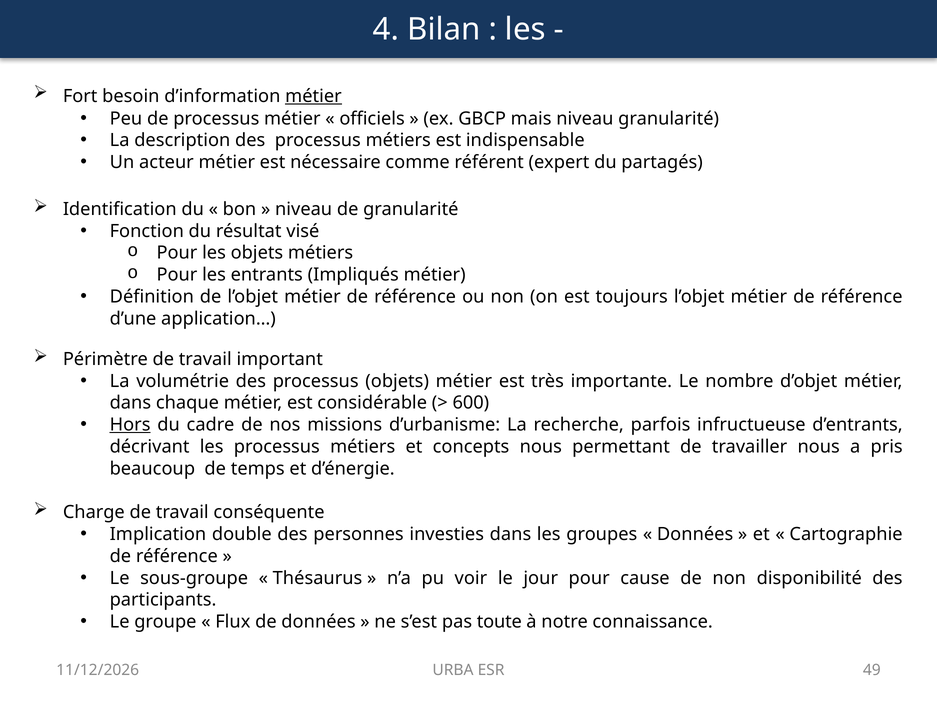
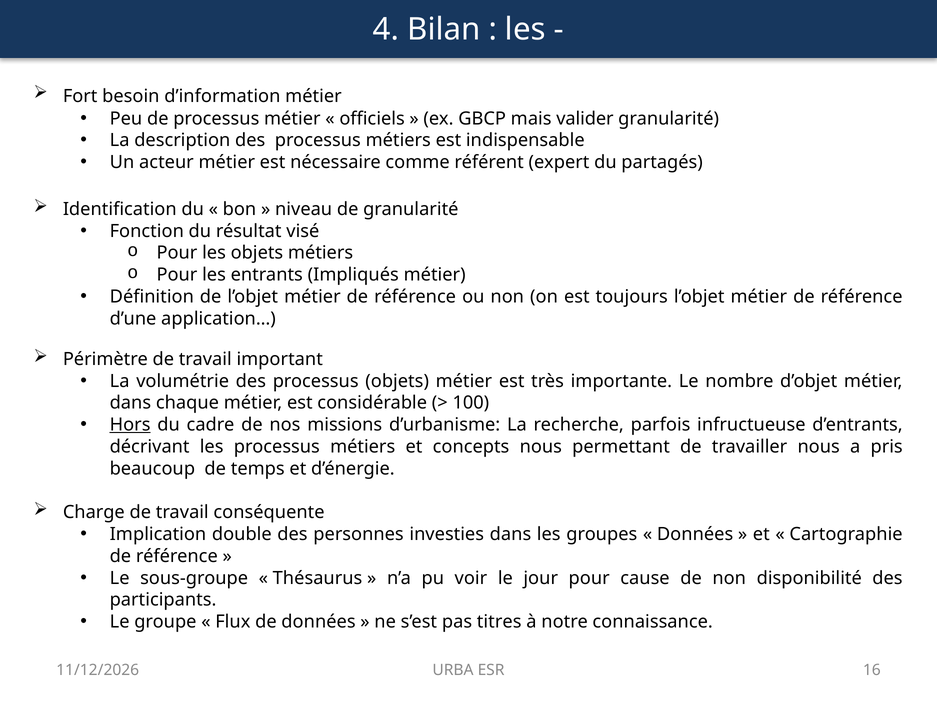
métier at (313, 96) underline: present -> none
mais niveau: niveau -> valider
600: 600 -> 100
toute: toute -> titres
49: 49 -> 16
